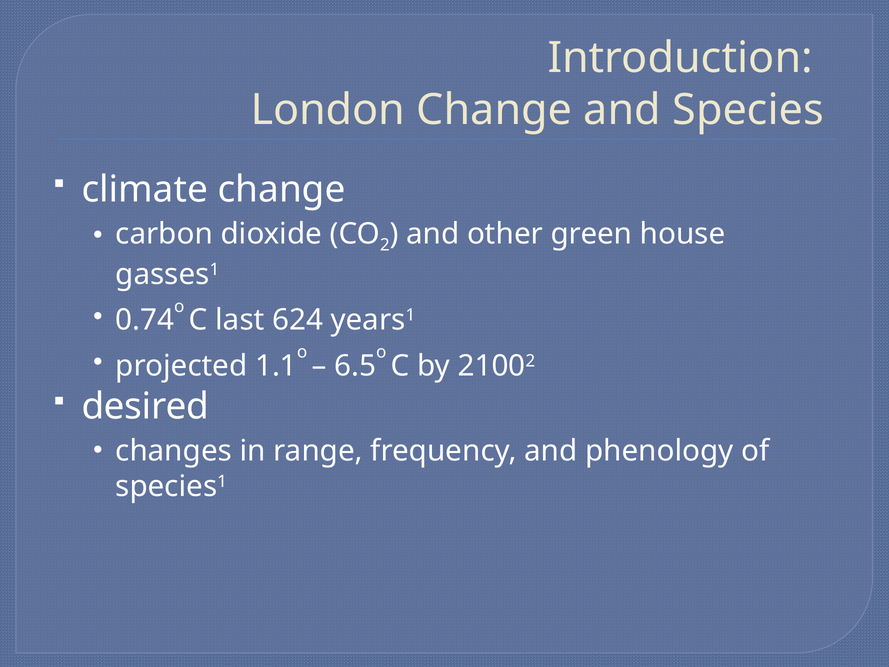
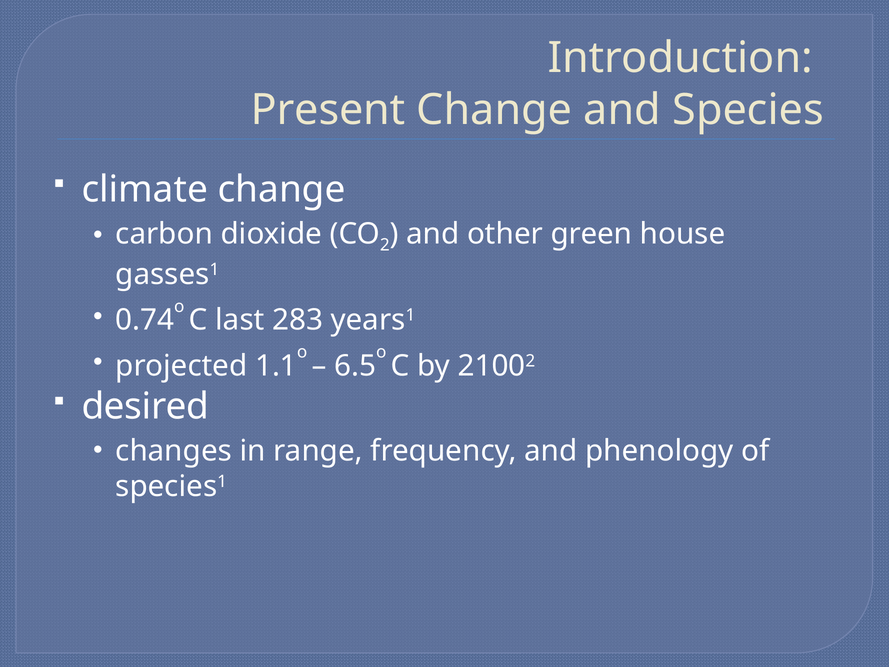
London: London -> Present
624: 624 -> 283
